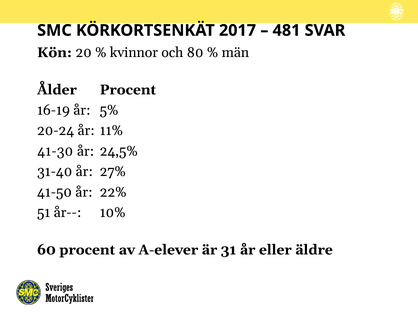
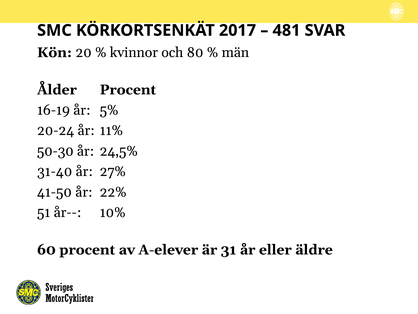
41-30: 41-30 -> 50-30
